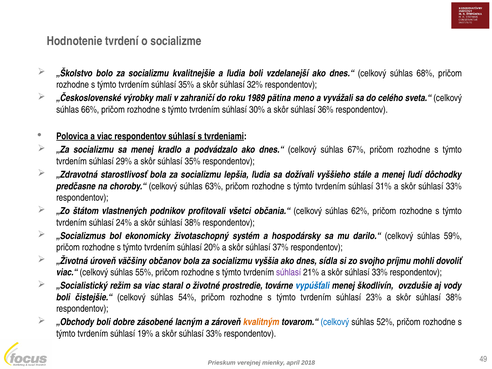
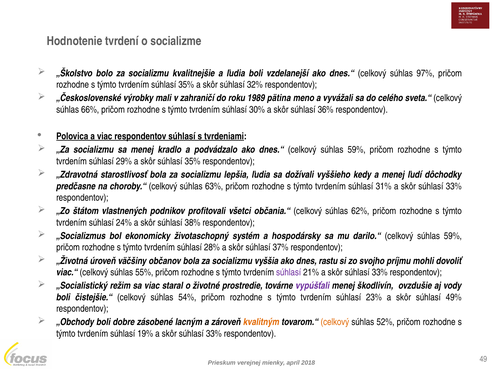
68%: 68% -> 97%
dnes.“ celkový súhlas 67%: 67% -> 59%
stále: stále -> kedy
20%: 20% -> 28%
sídla: sídla -> rastu
vypúšťali colour: blue -> purple
38% at (454, 297): 38% -> 49%
celkový at (335, 322) colour: blue -> orange
